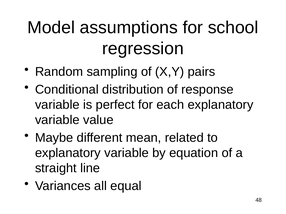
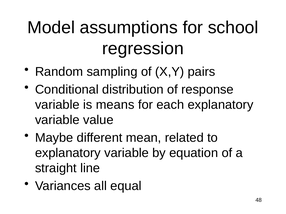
perfect: perfect -> means
